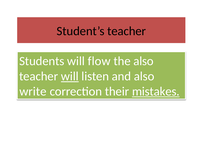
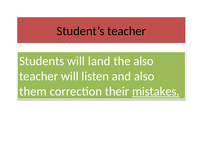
flow: flow -> land
will at (70, 76) underline: present -> none
write: write -> them
